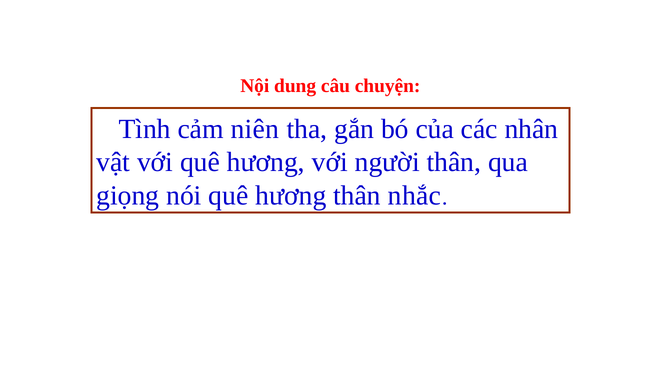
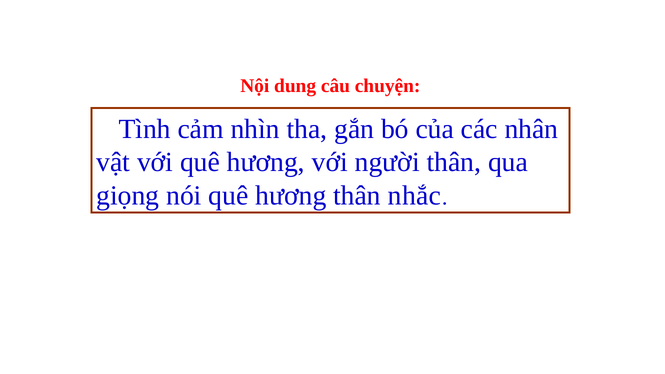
niên: niên -> nhìn
